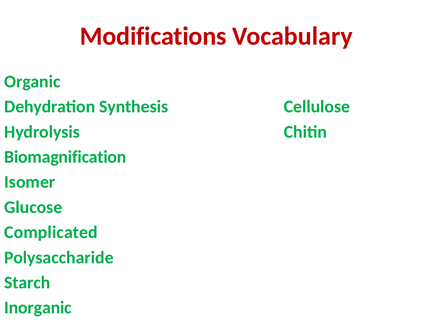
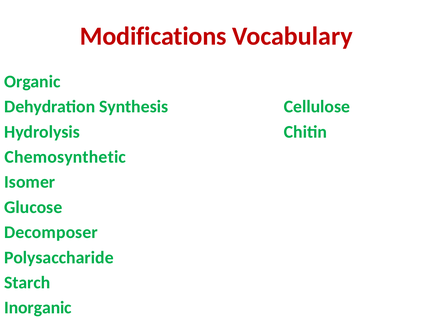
Biomagnification: Biomagnification -> Chemosynthetic
Complicated: Complicated -> Decomposer
